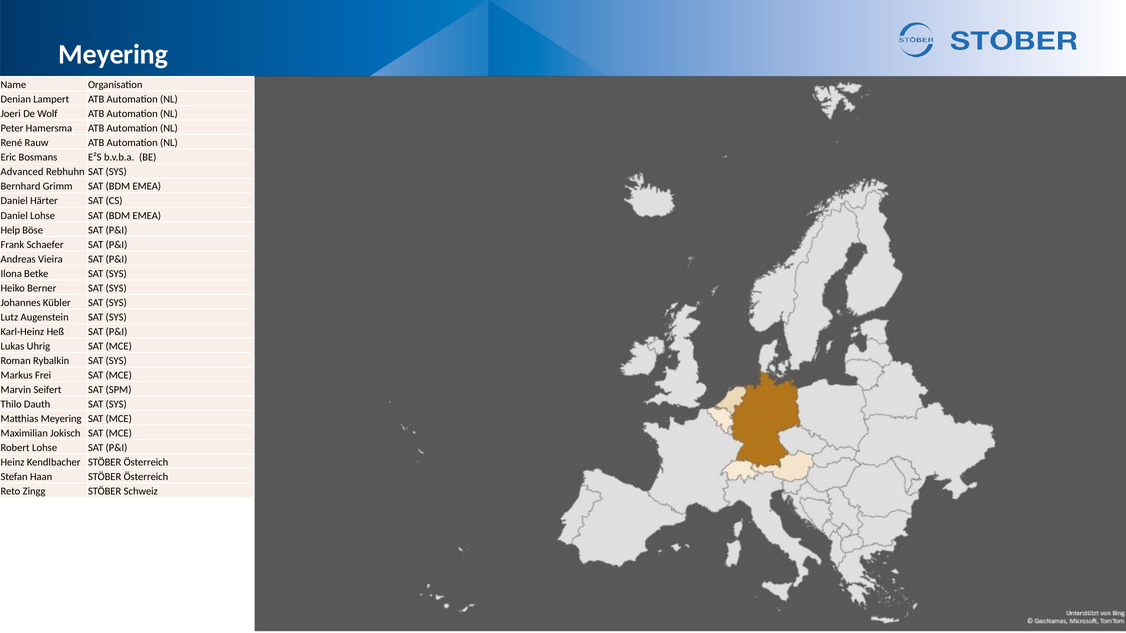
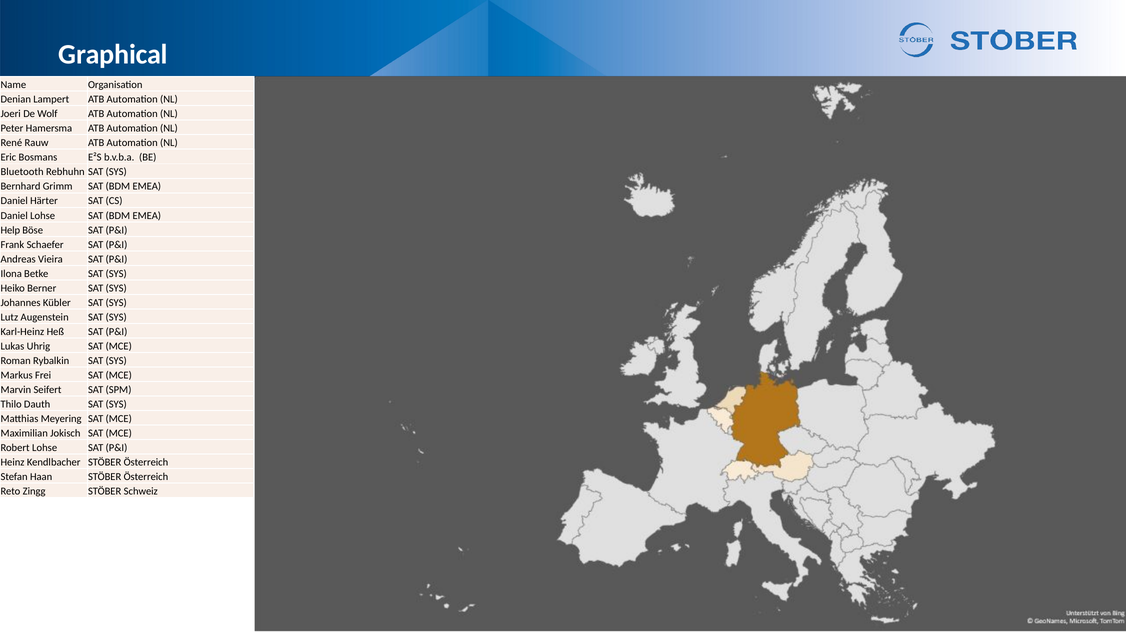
Meyering at (113, 54): Meyering -> Graphical
Advanced: Advanced -> Bluetooth
